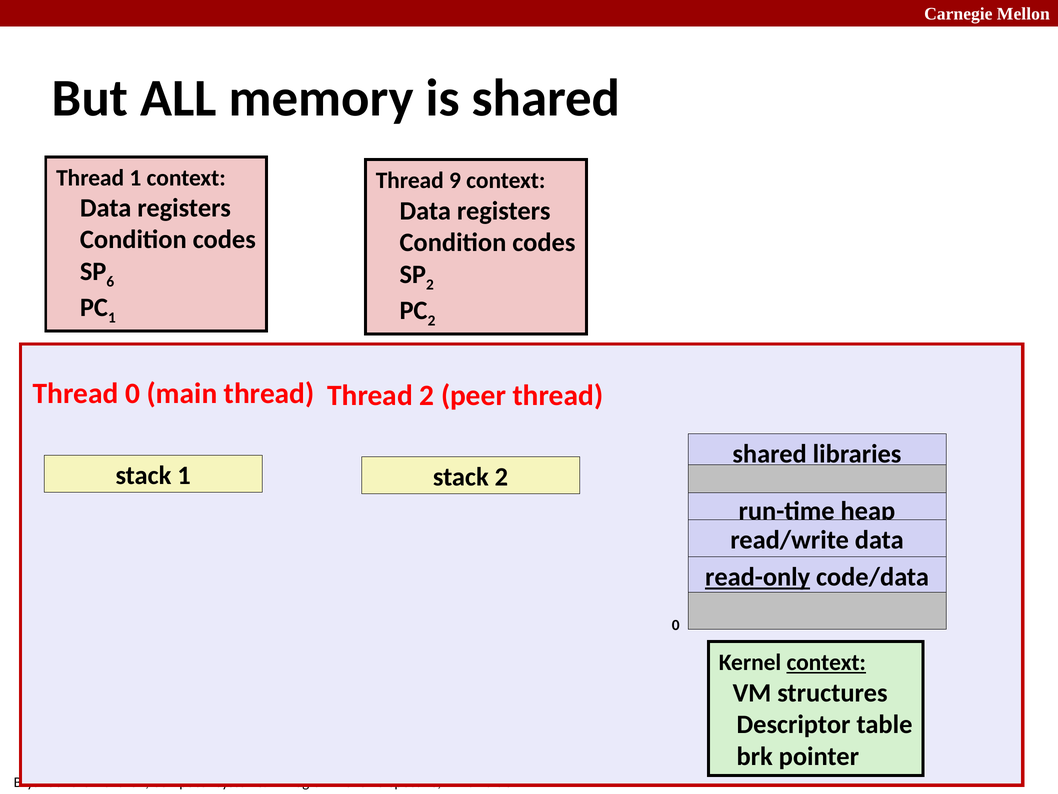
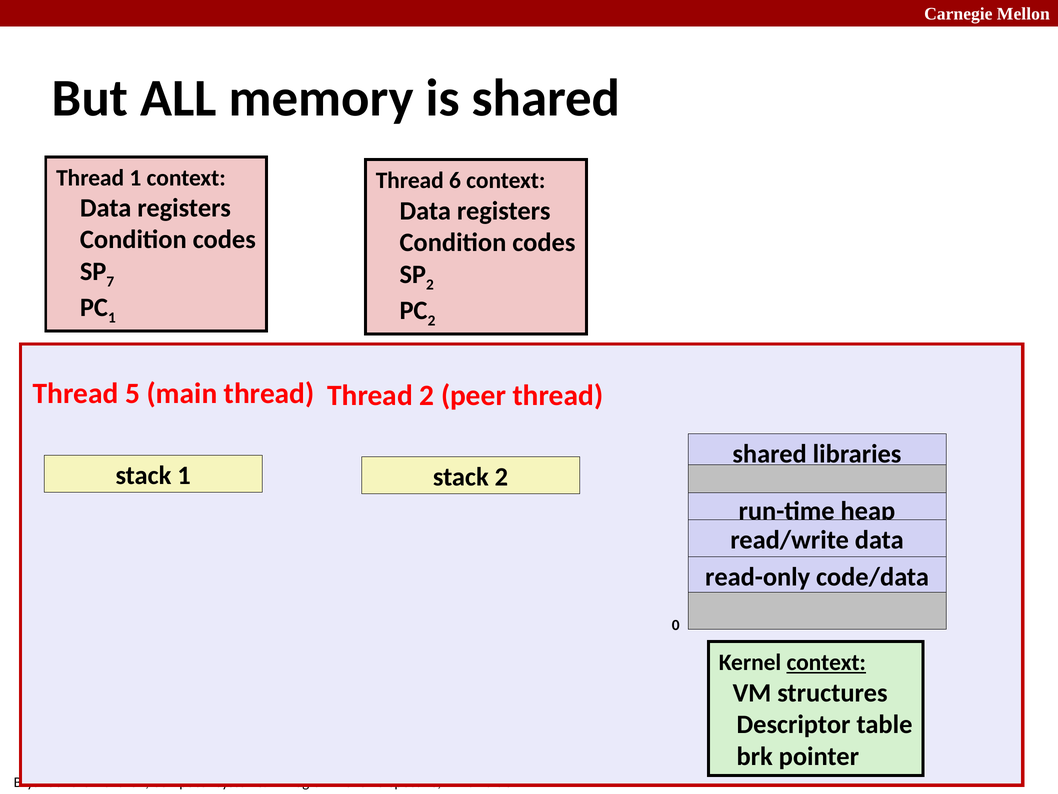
9: 9 -> 6
6: 6 -> 7
Thread 0: 0 -> 5
read-only underline: present -> none
